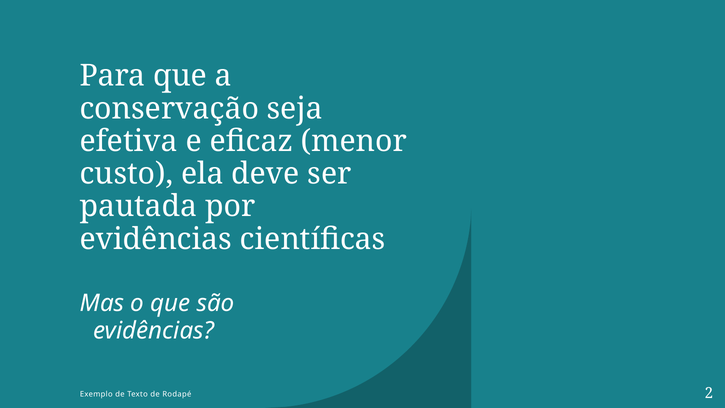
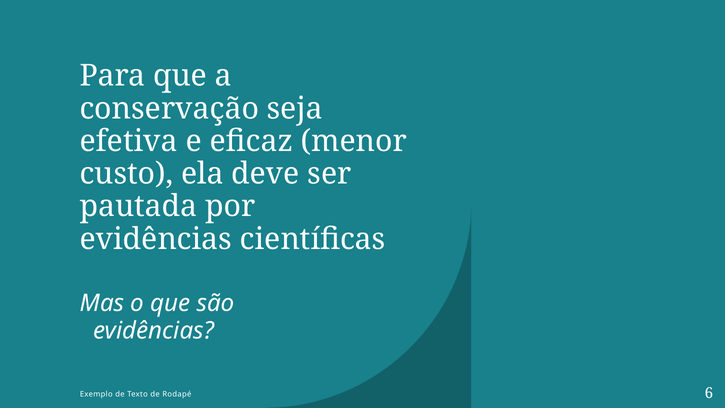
2: 2 -> 6
